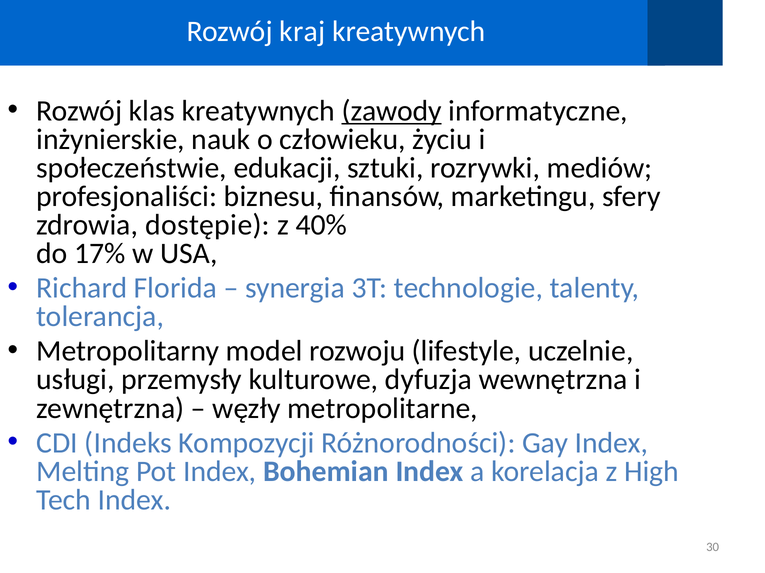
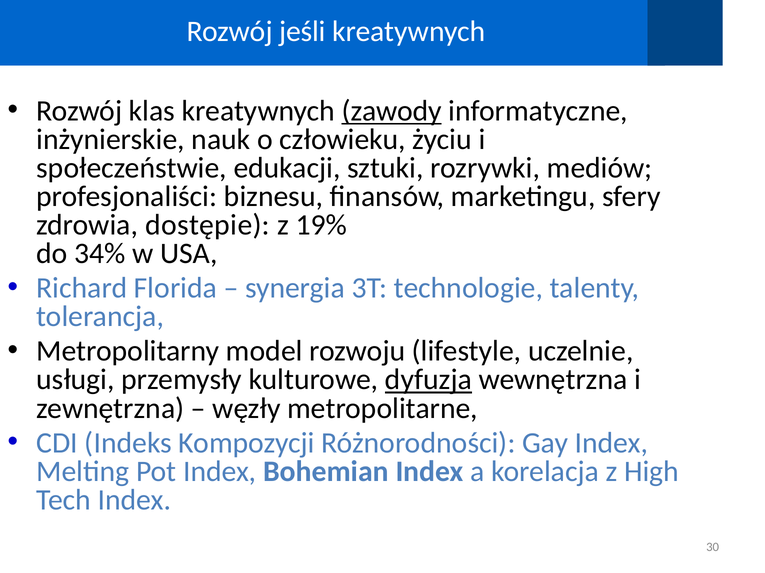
kraj: kraj -> jeśli
40%: 40% -> 19%
17%: 17% -> 34%
dyfuzja underline: none -> present
